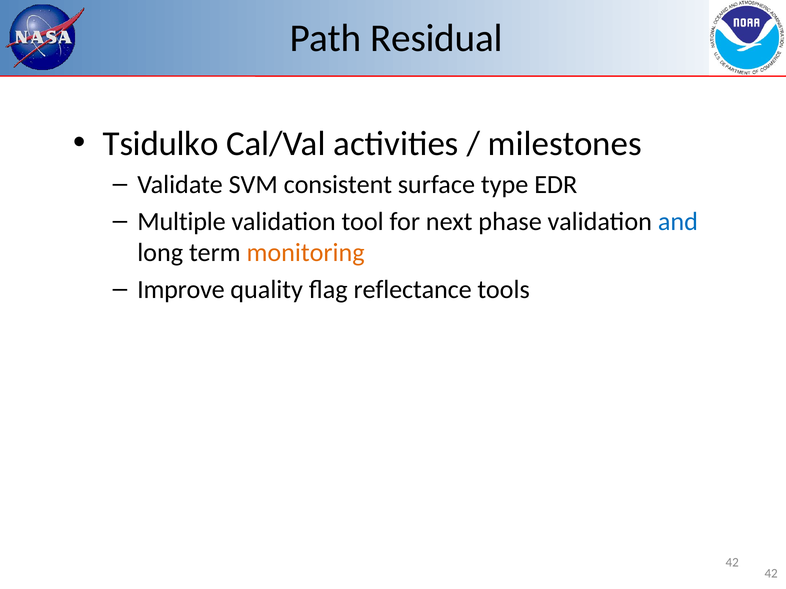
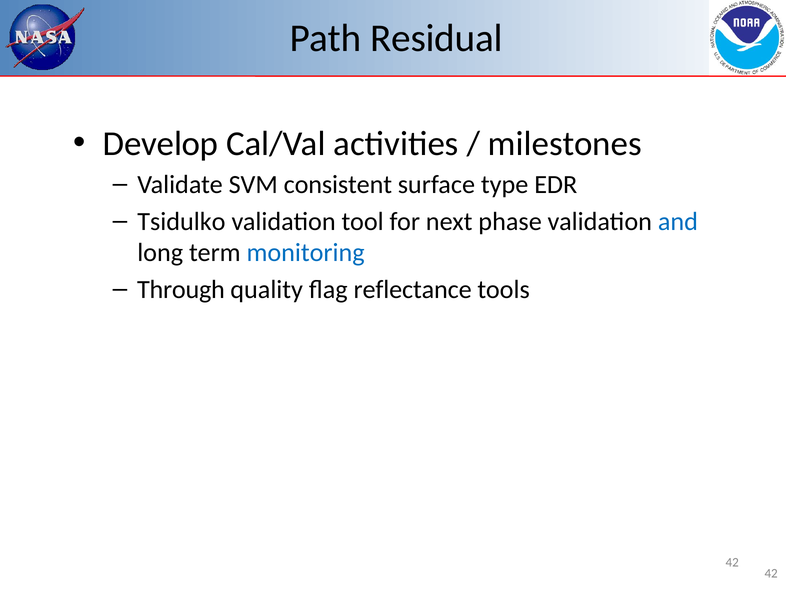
Tsidulko: Tsidulko -> Develop
Multiple: Multiple -> Tsidulko
monitoring colour: orange -> blue
Improve: Improve -> Through
